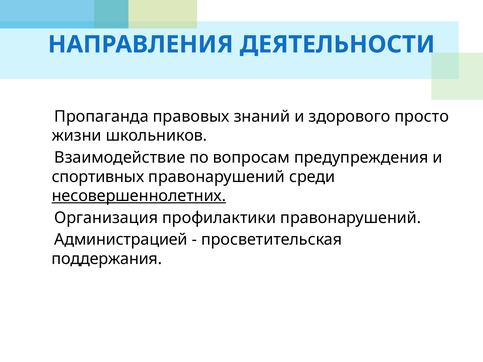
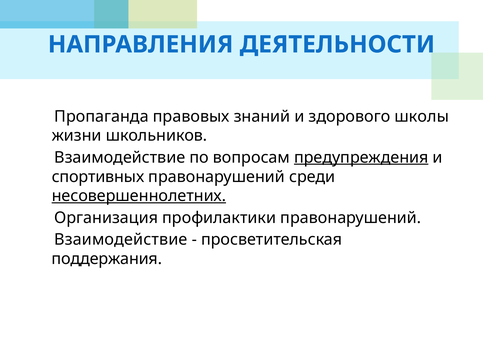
просто: просто -> школы
предупреждения underline: none -> present
Администрацией at (121, 240): Администрацией -> Взаимодействие
